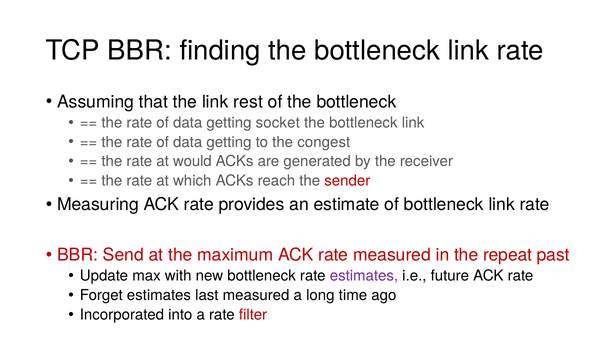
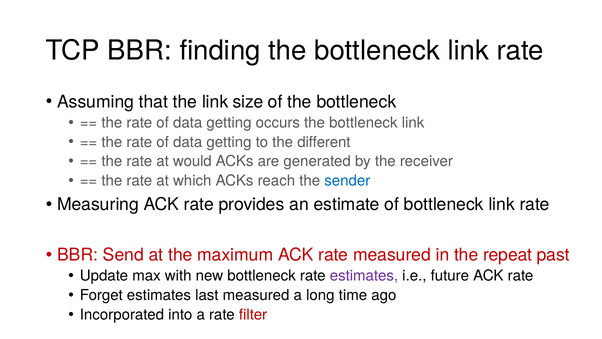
rest: rest -> size
socket: socket -> occurs
congest: congest -> different
sender colour: red -> blue
